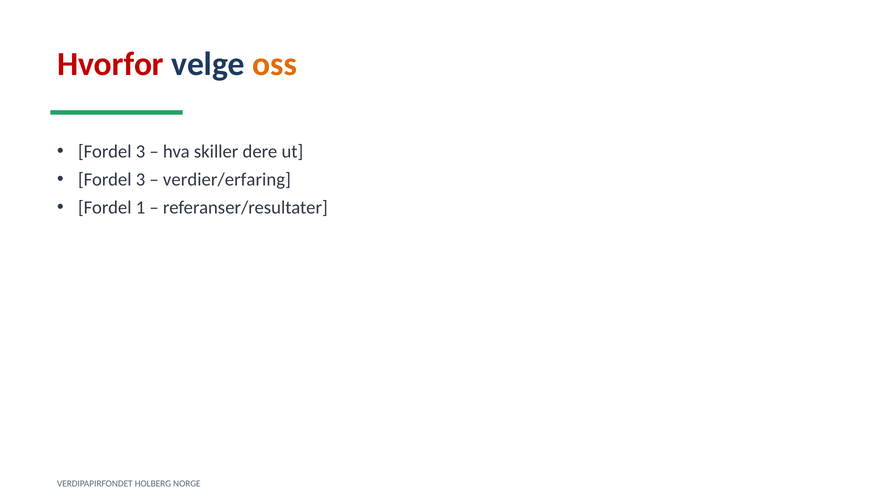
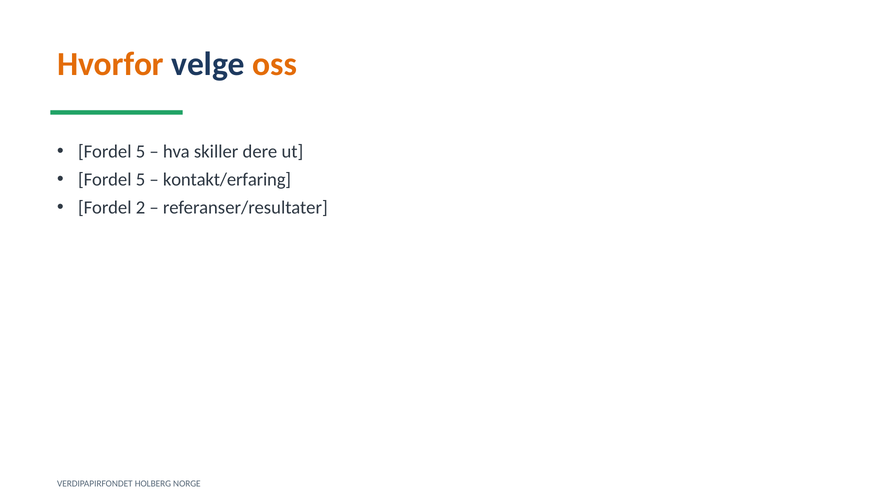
Hvorfor colour: red -> orange
3 at (141, 152): 3 -> 5
3 at (141, 180): 3 -> 5
verdier/erfaring: verdier/erfaring -> kontakt/erfaring
1: 1 -> 2
